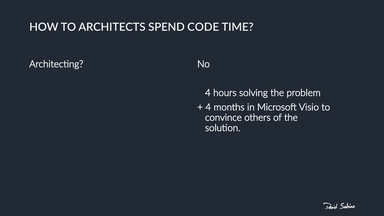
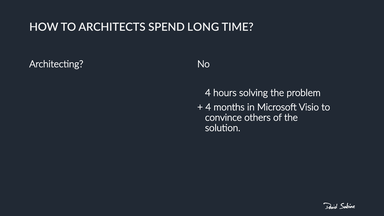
CODE: CODE -> LONG
